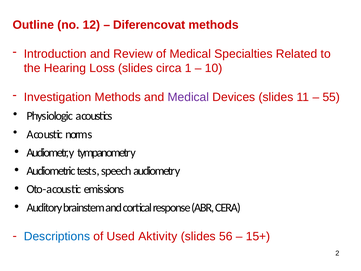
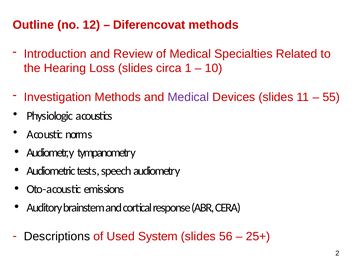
Descriptions colour: blue -> black
Aktivity: Aktivity -> System
15+: 15+ -> 25+
